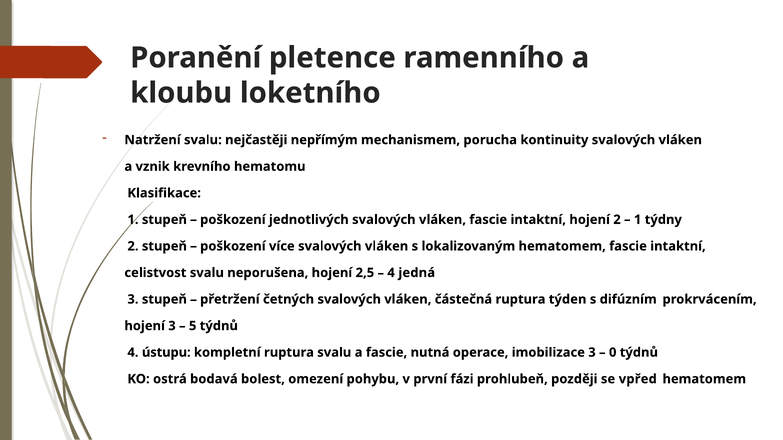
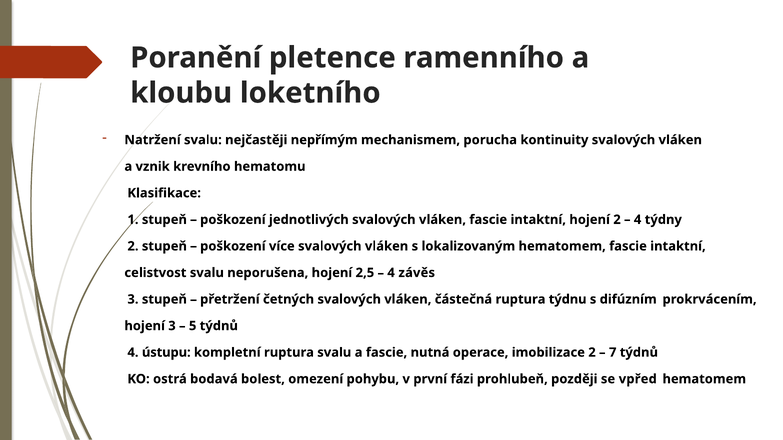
1 at (638, 220): 1 -> 4
jedná: jedná -> závěs
týden: týden -> týdnu
imobilizace 3: 3 -> 2
0: 0 -> 7
